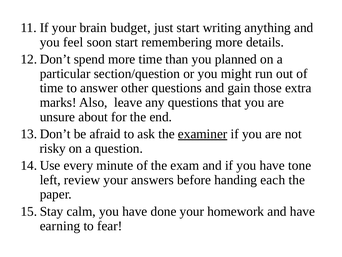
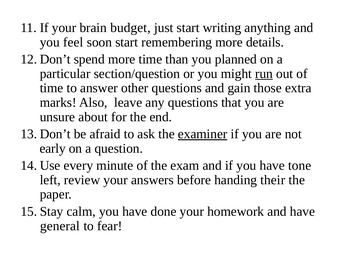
run underline: none -> present
risky: risky -> early
each: each -> their
earning: earning -> general
